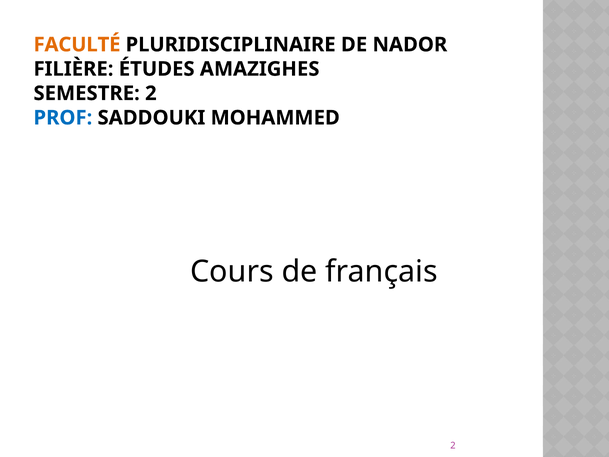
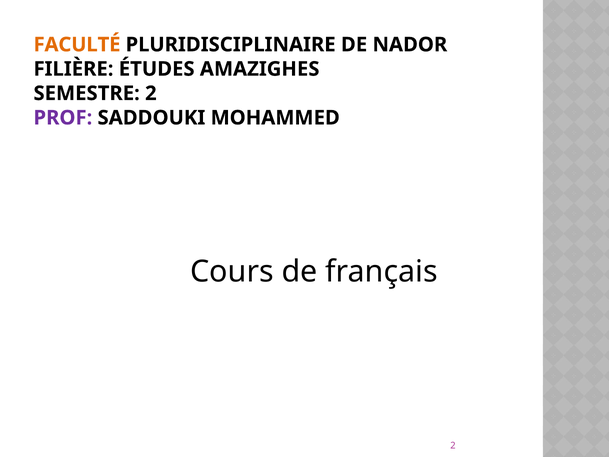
PROF colour: blue -> purple
